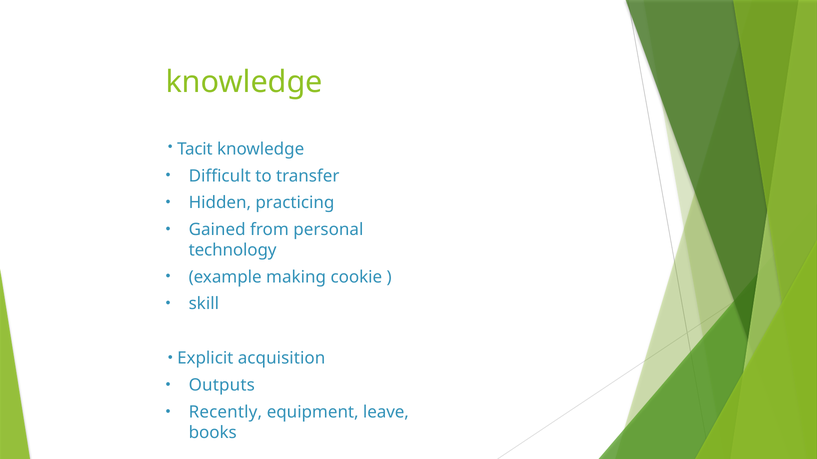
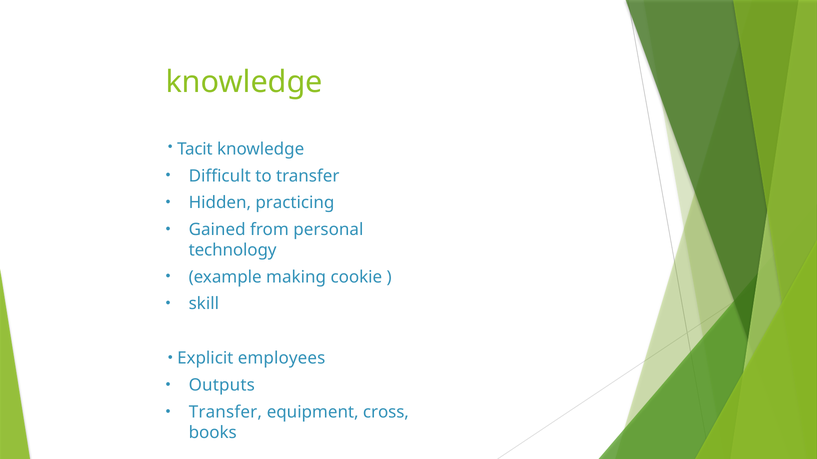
acquisition: acquisition -> employees
Recently at (225, 413): Recently -> Transfer
leave: leave -> cross
